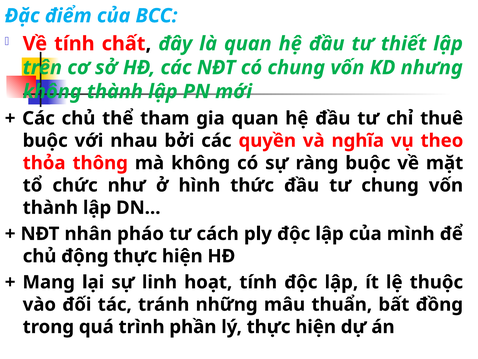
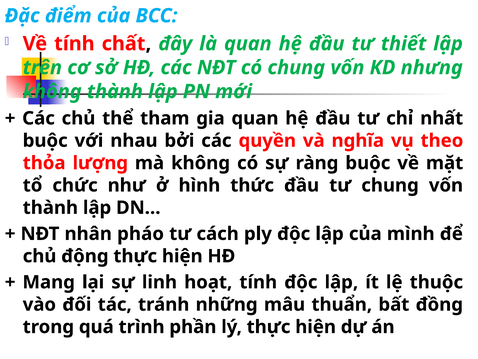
thuê: thuê -> nhất
thông: thông -> lượng
